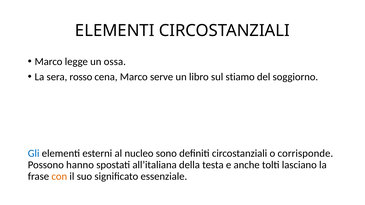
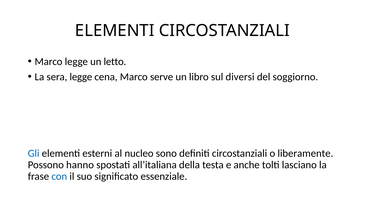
ossa: ossa -> letto
sera rosso: rosso -> legge
stiamo: stiamo -> diversi
corrisponde: corrisponde -> liberamente
con colour: orange -> blue
